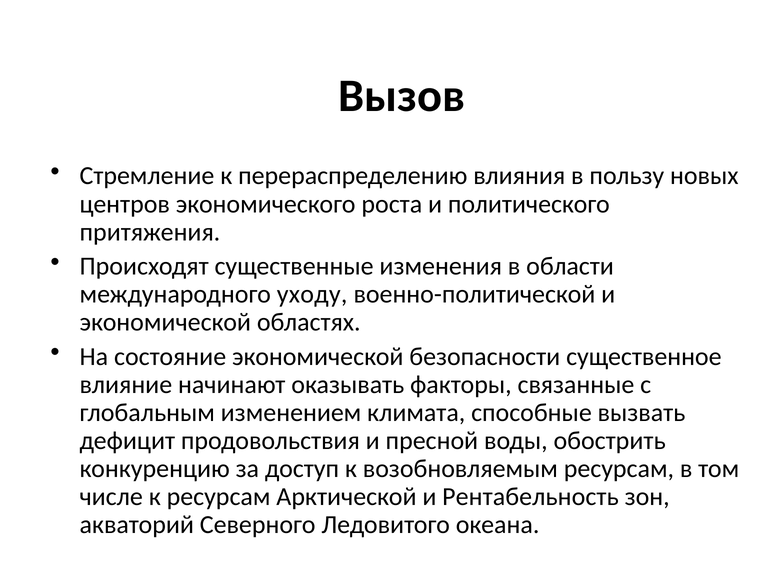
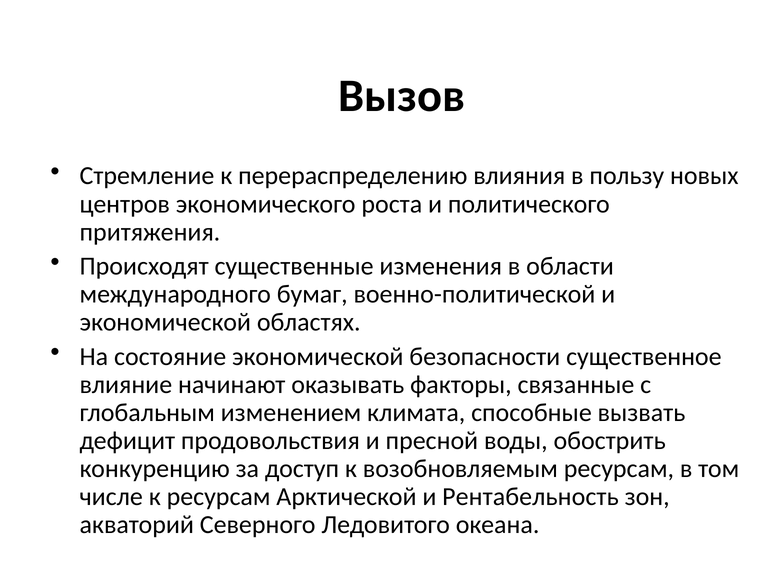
уходу: уходу -> бумаг
